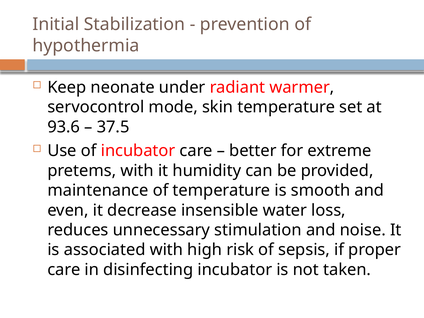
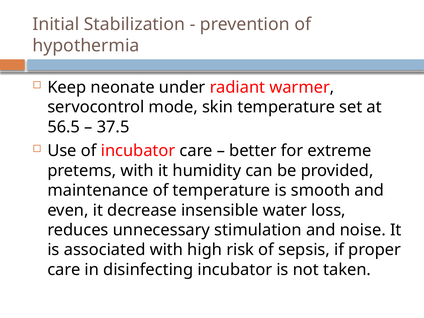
93.6: 93.6 -> 56.5
